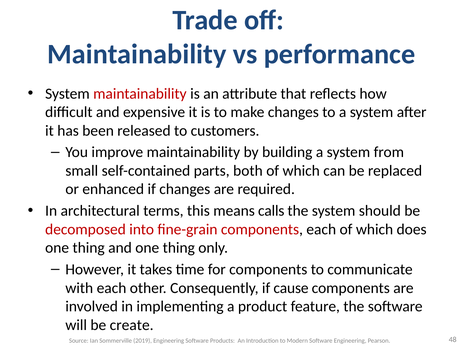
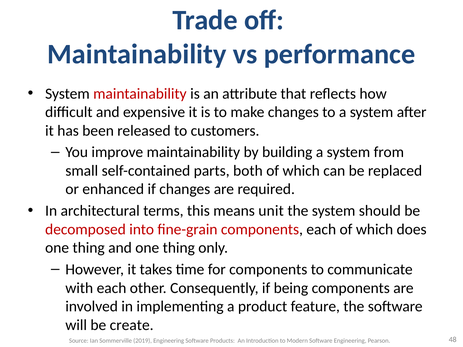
calls: calls -> unit
cause: cause -> being
